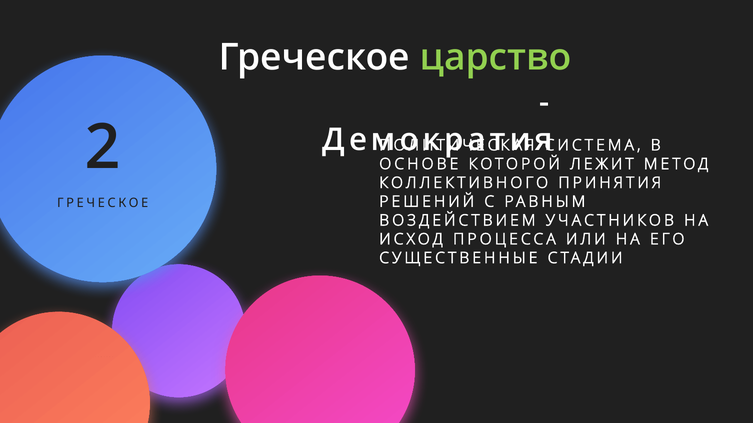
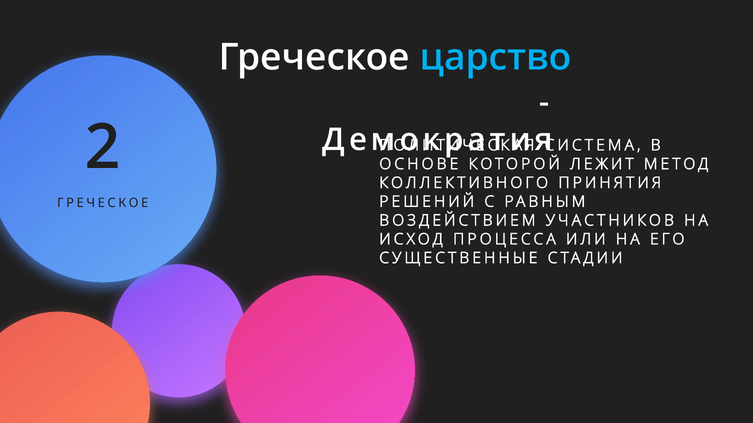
царство colour: light green -> light blue
